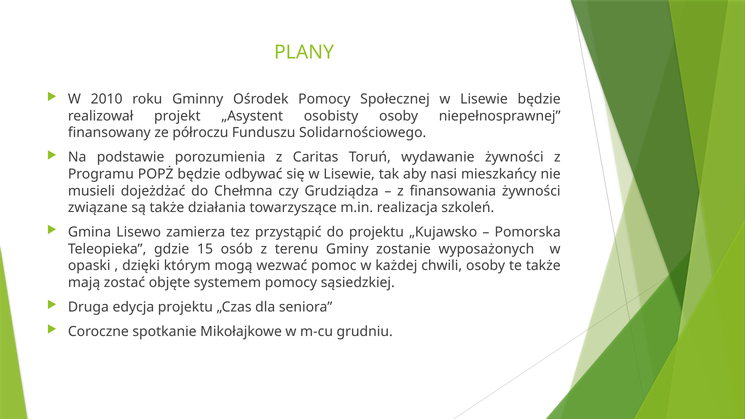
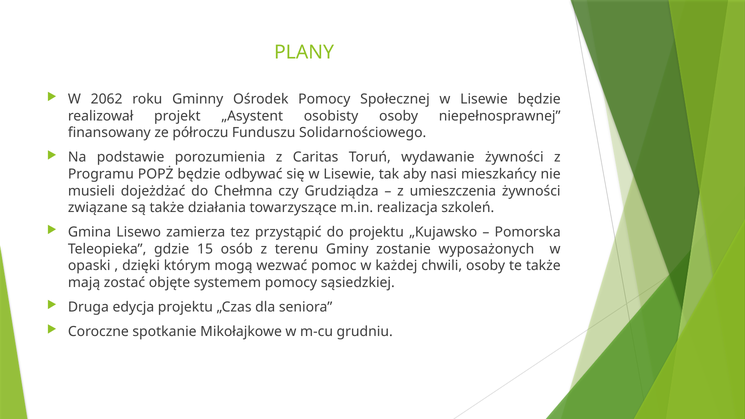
2010: 2010 -> 2062
finansowania: finansowania -> umieszczenia
